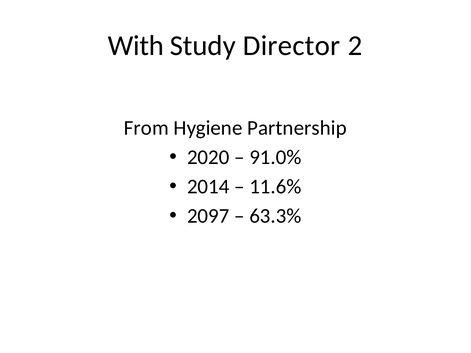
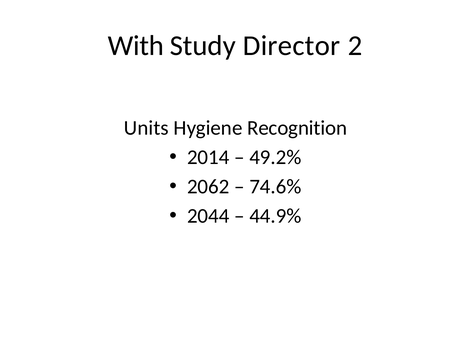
From: From -> Units
Partnership: Partnership -> Recognition
2020: 2020 -> 2014
91.0%: 91.0% -> 49.2%
2014: 2014 -> 2062
11.6%: 11.6% -> 74.6%
2097: 2097 -> 2044
63.3%: 63.3% -> 44.9%
